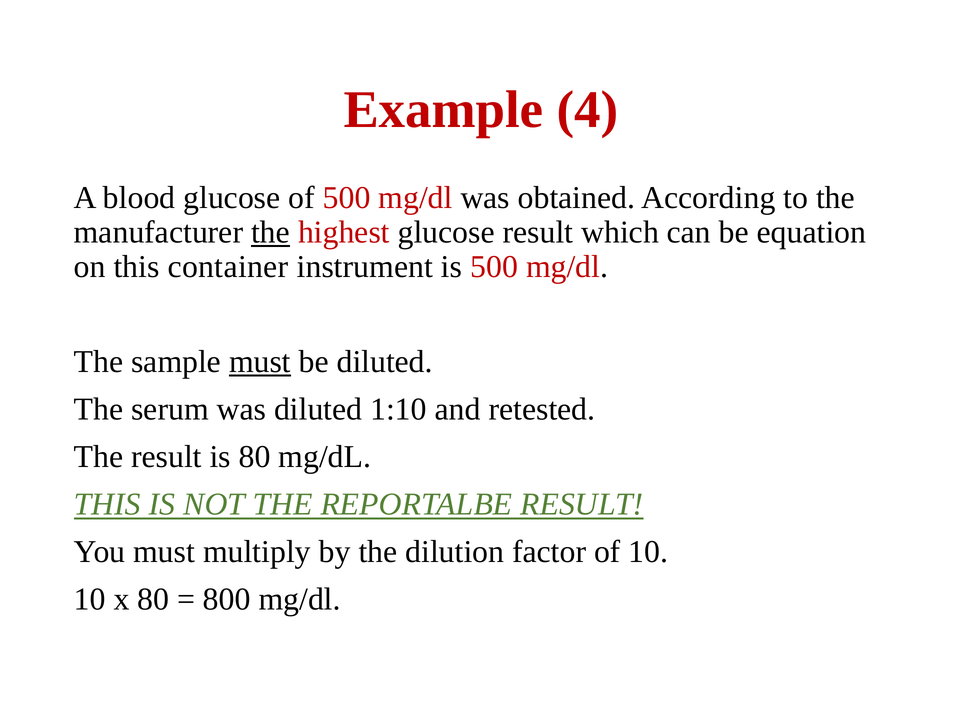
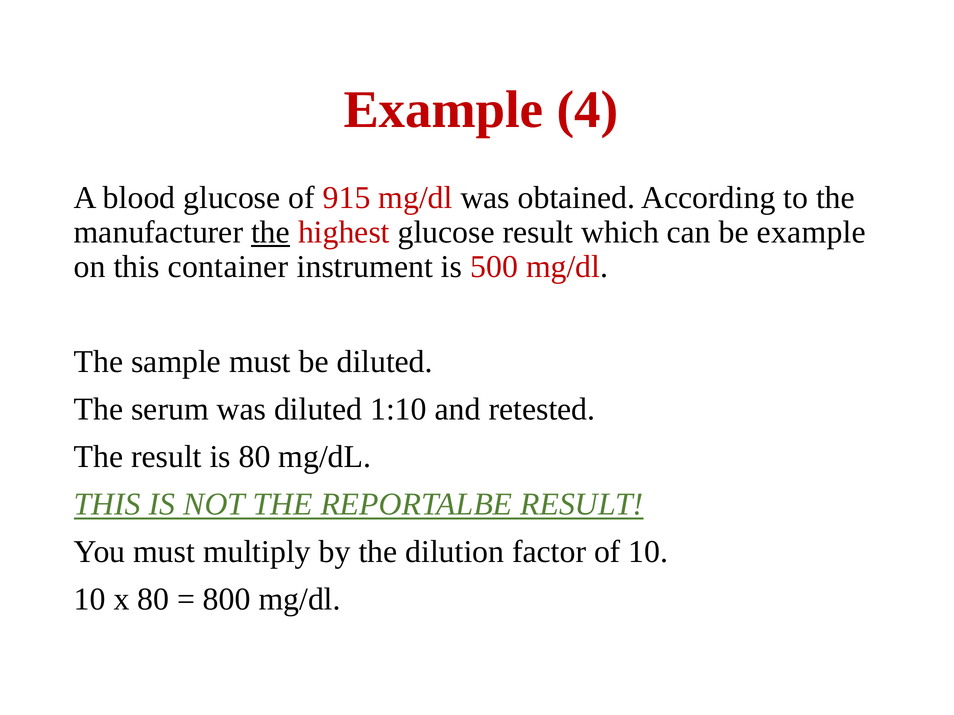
of 500: 500 -> 915
be equation: equation -> example
must at (260, 362) underline: present -> none
